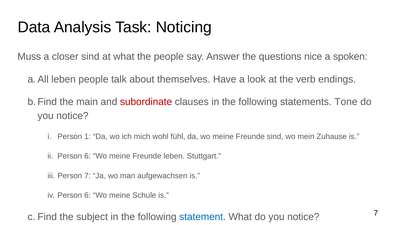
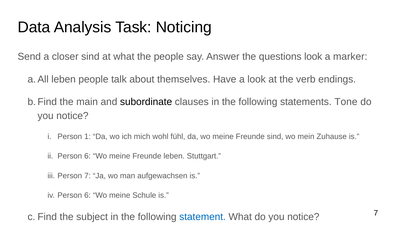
Muss: Muss -> Send
questions nice: nice -> look
spoken: spoken -> marker
subordinate colour: red -> black
